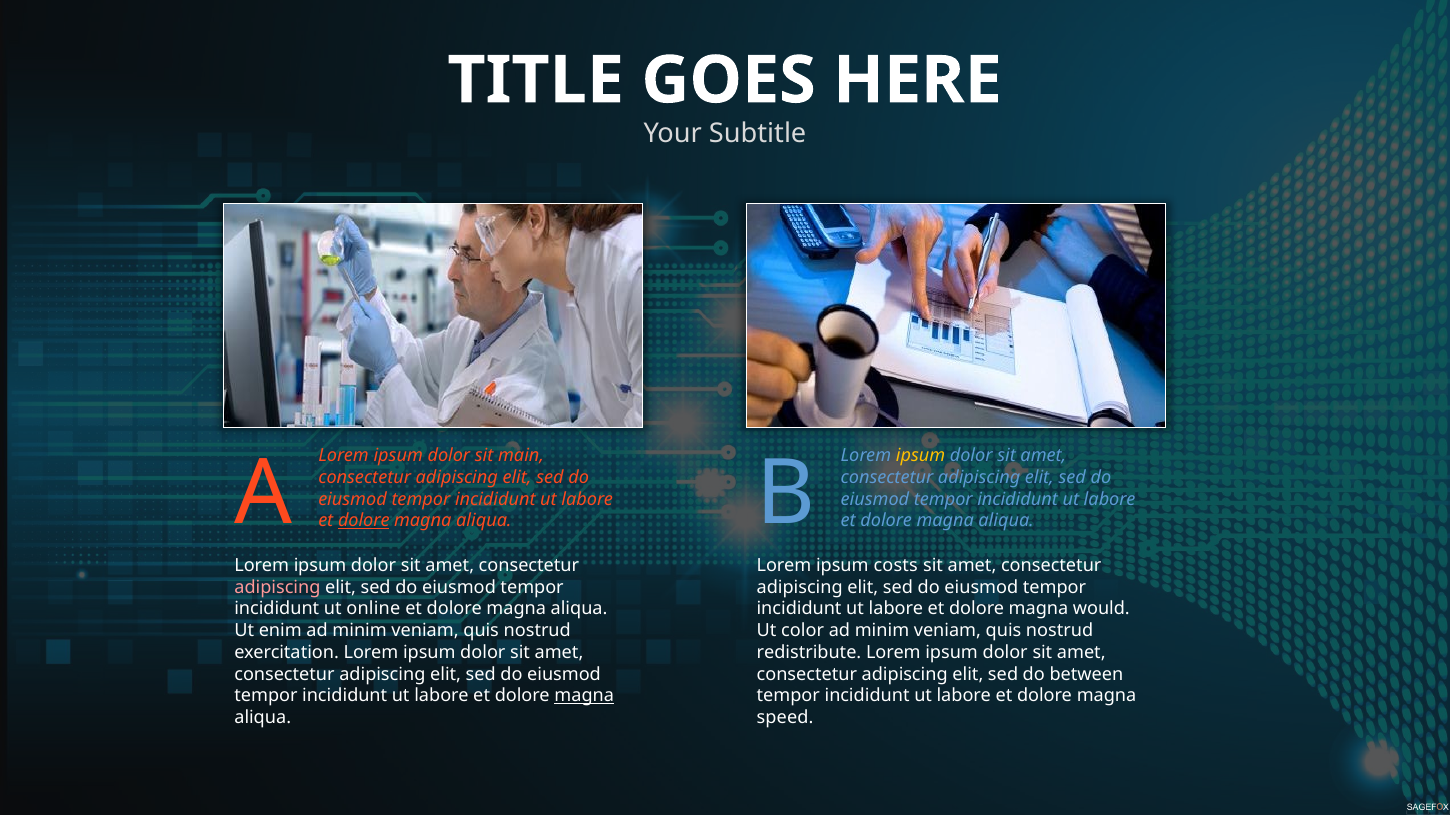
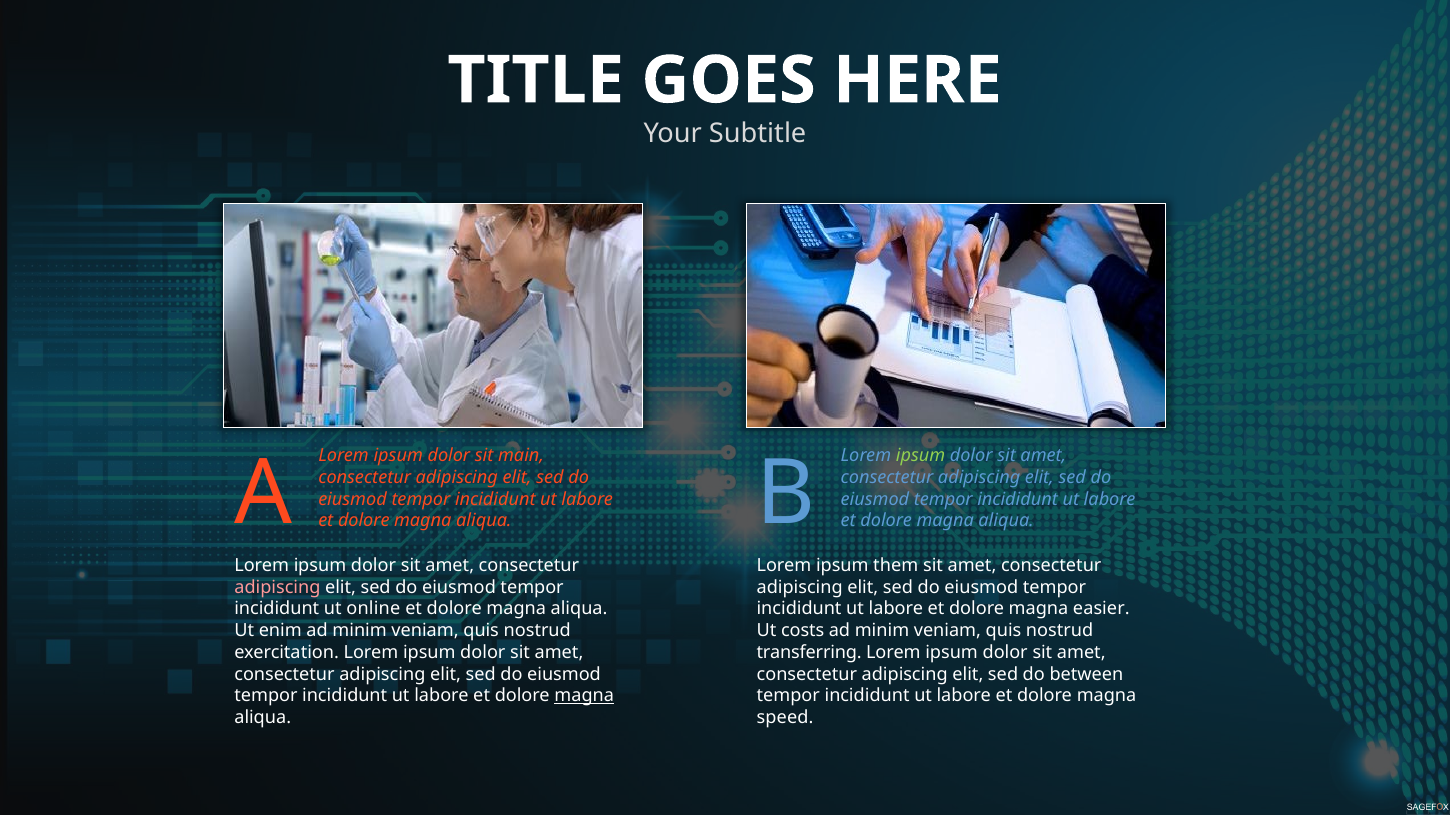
ipsum at (921, 456) colour: yellow -> light green
dolore at (364, 521) underline: present -> none
costs: costs -> them
would: would -> easier
color: color -> costs
redistribute: redistribute -> transferring
